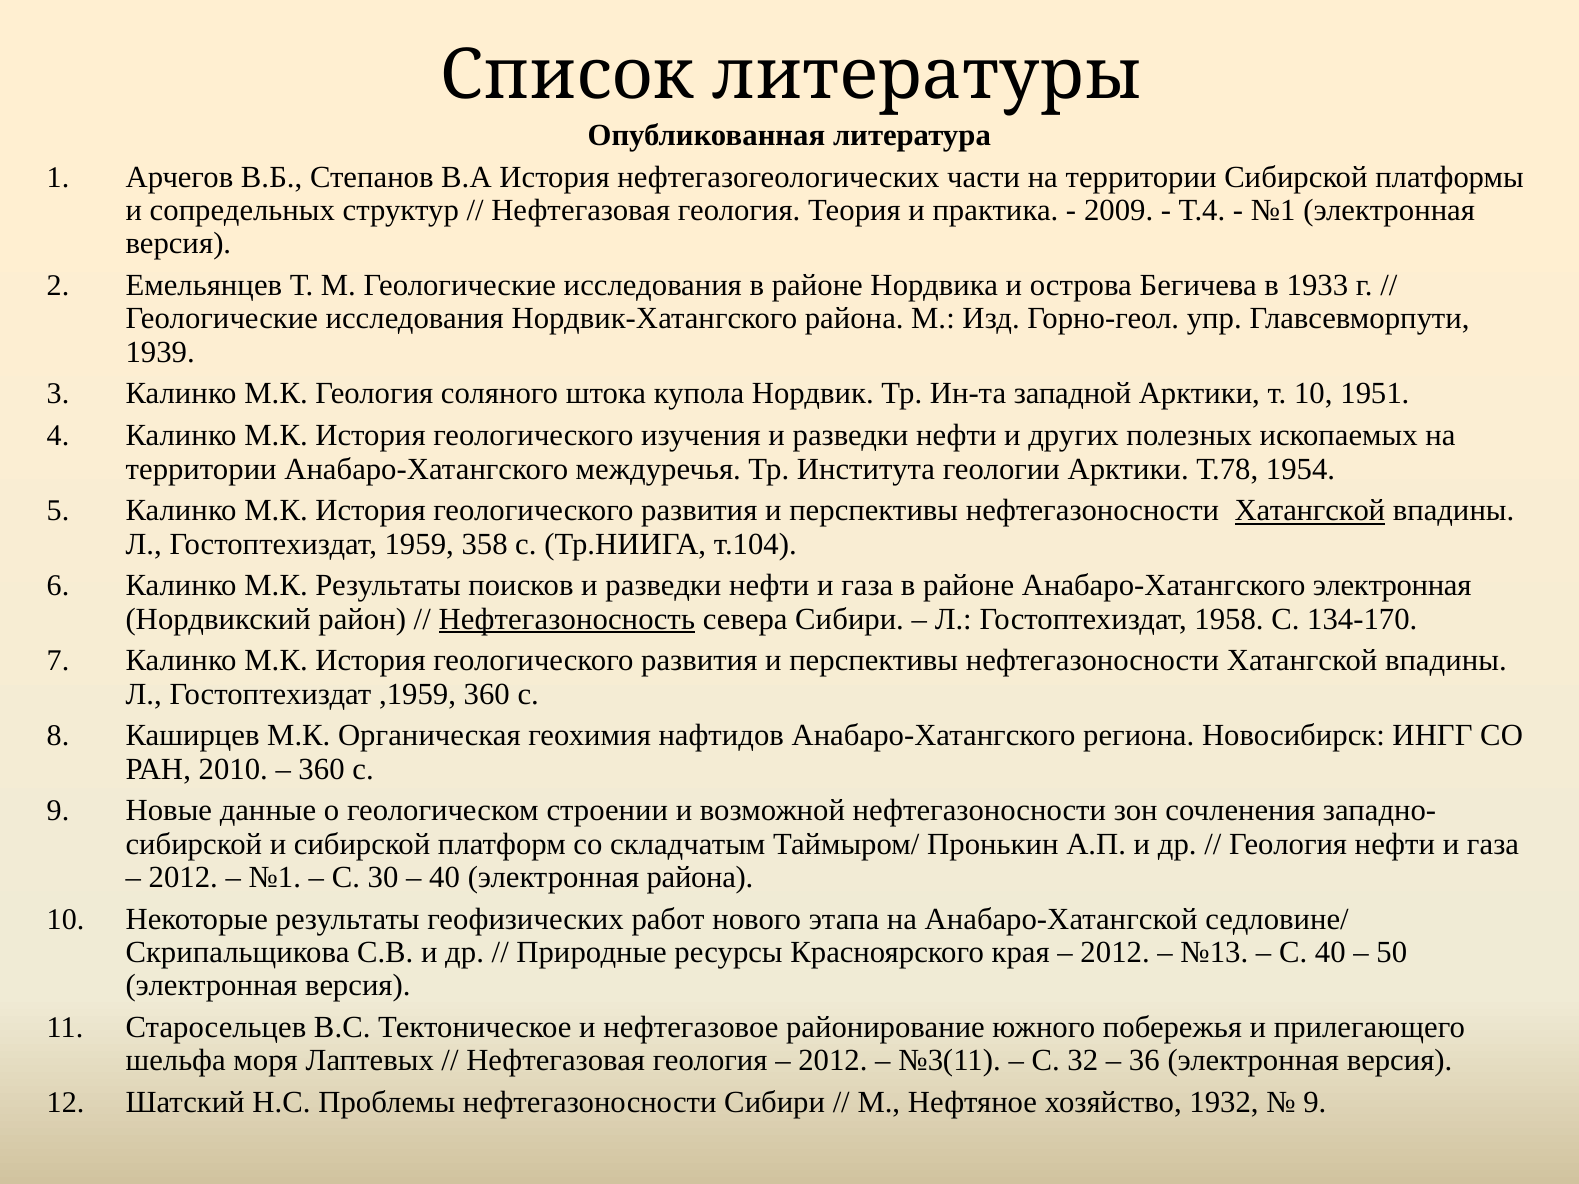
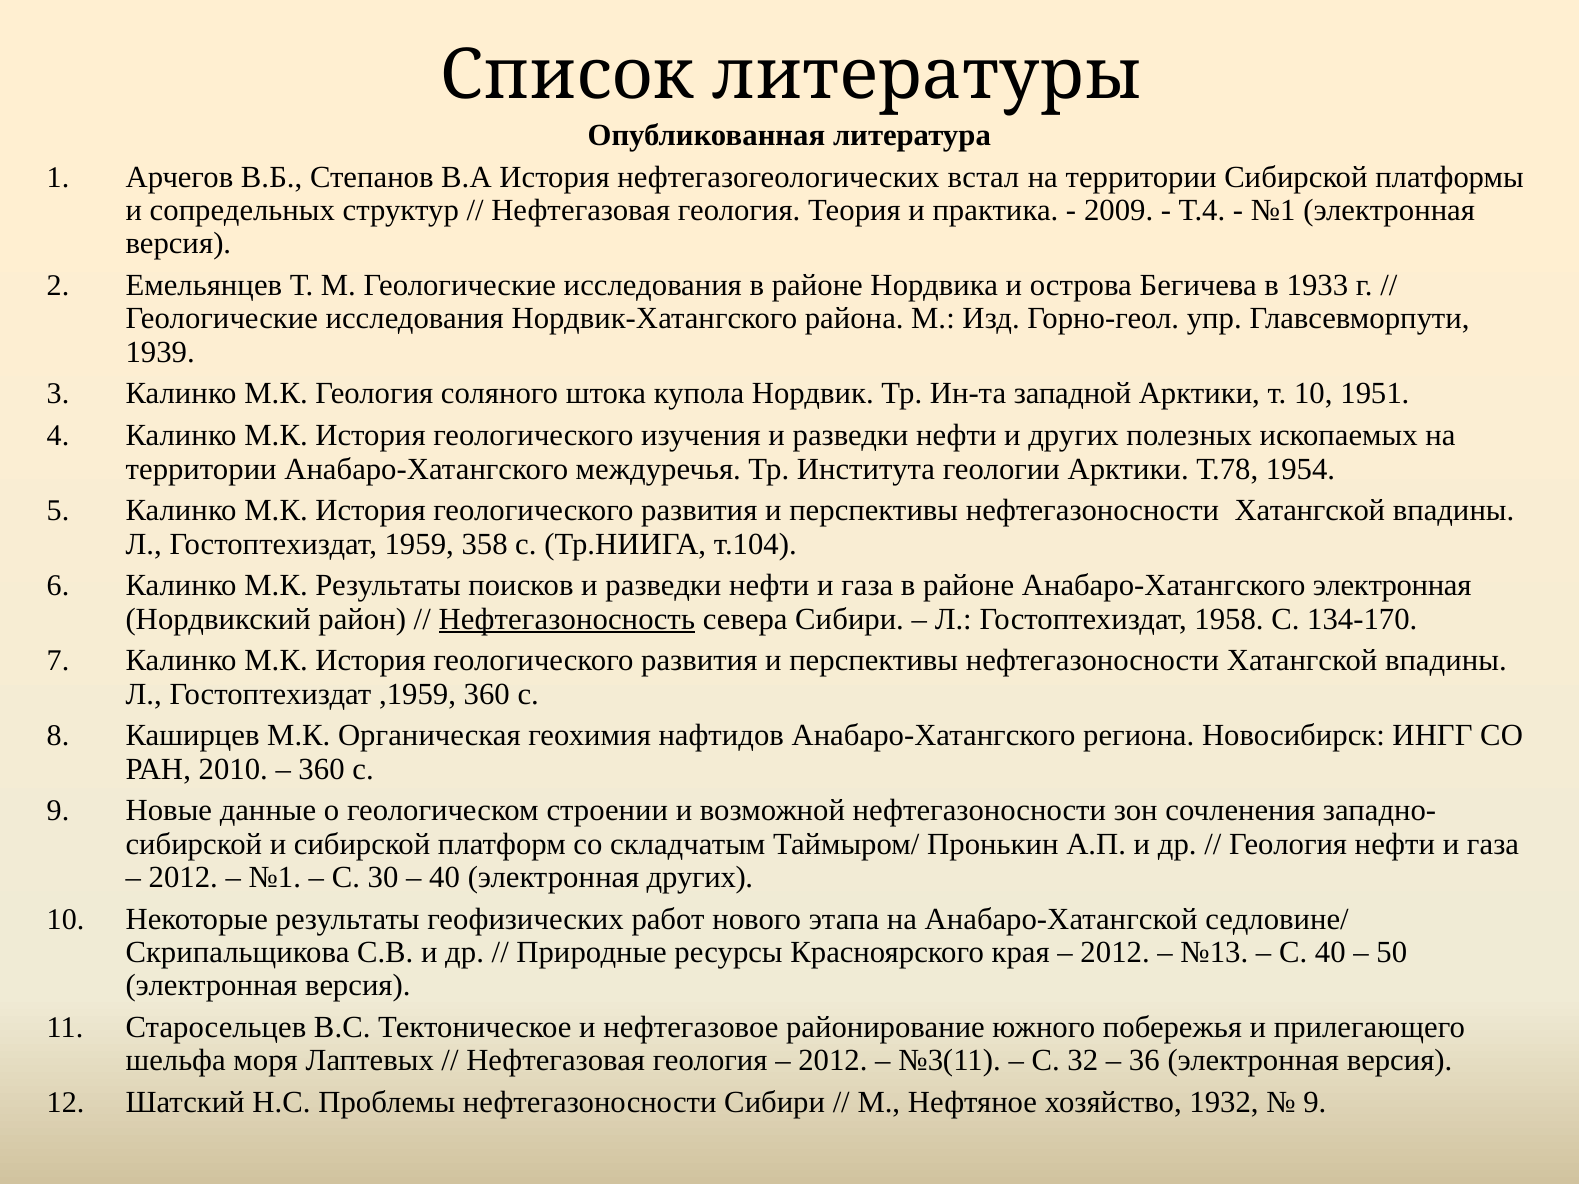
части: части -> встал
Хатангской at (1310, 511) underline: present -> none
электронная района: района -> других
